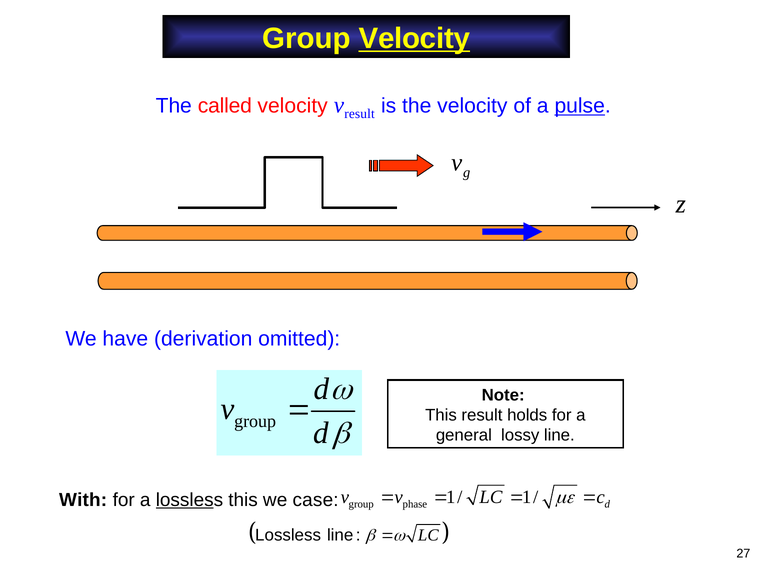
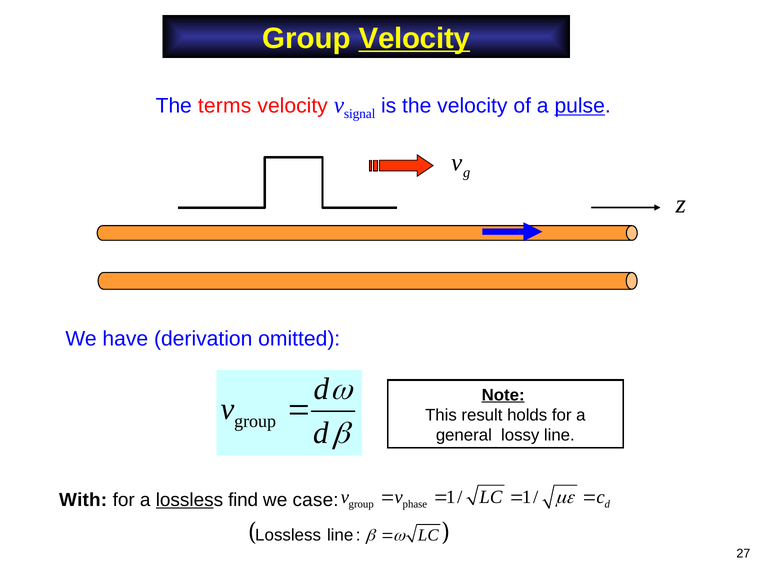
called: called -> terms
result at (360, 114): result -> signal
Note underline: none -> present
lossless this: this -> find
